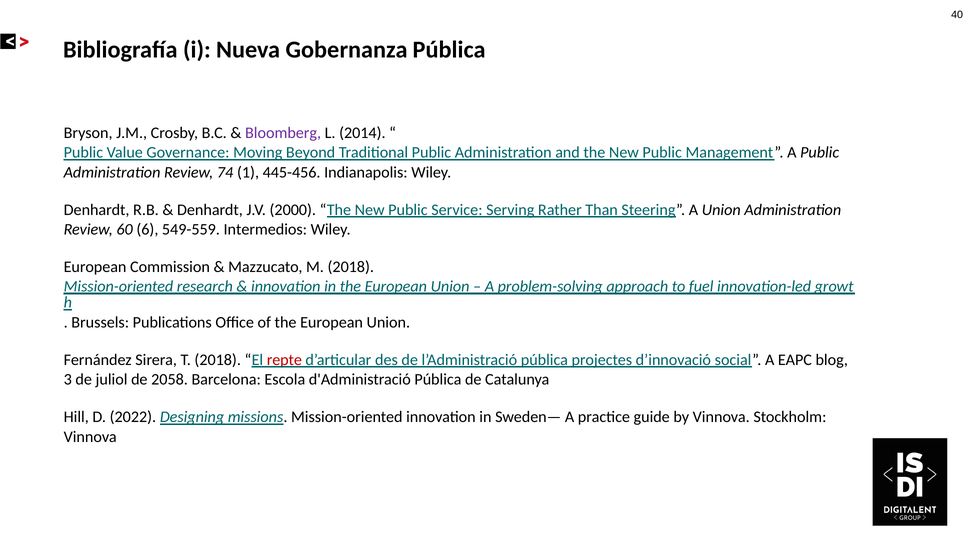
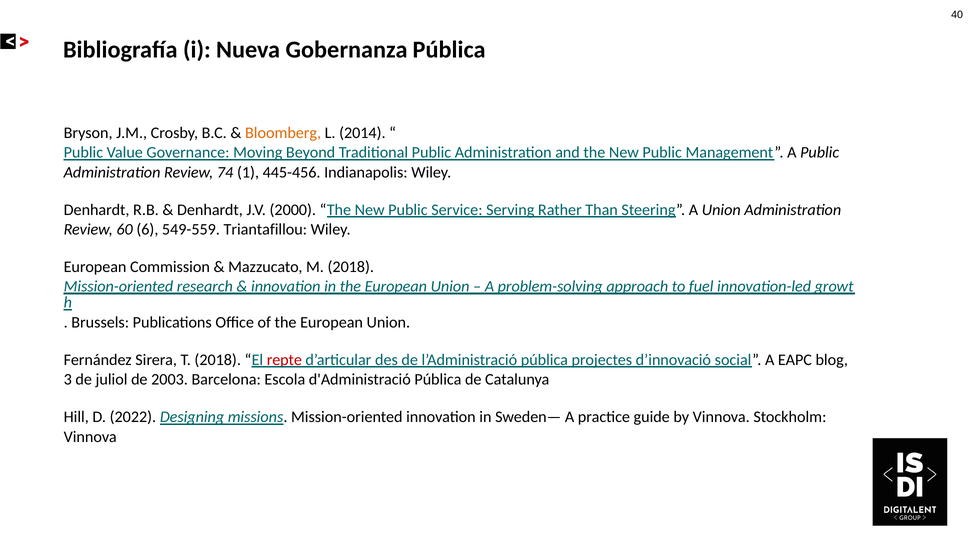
Bloomberg colour: purple -> orange
Intermedios: Intermedios -> Triantafillou
2058: 2058 -> 2003
